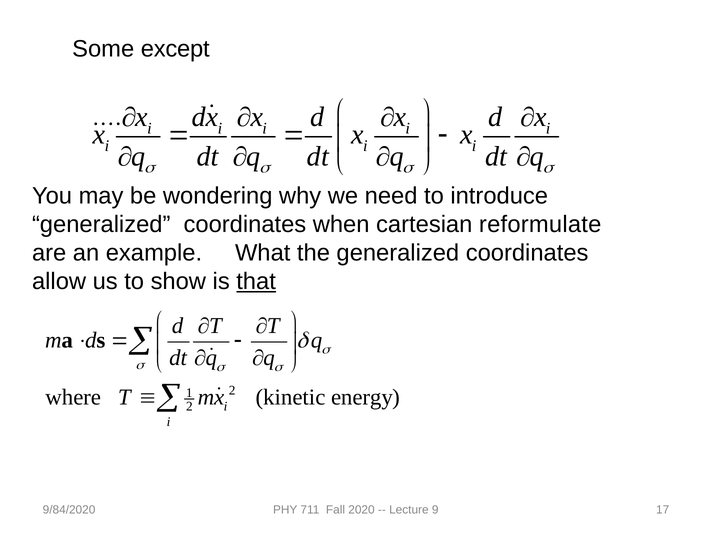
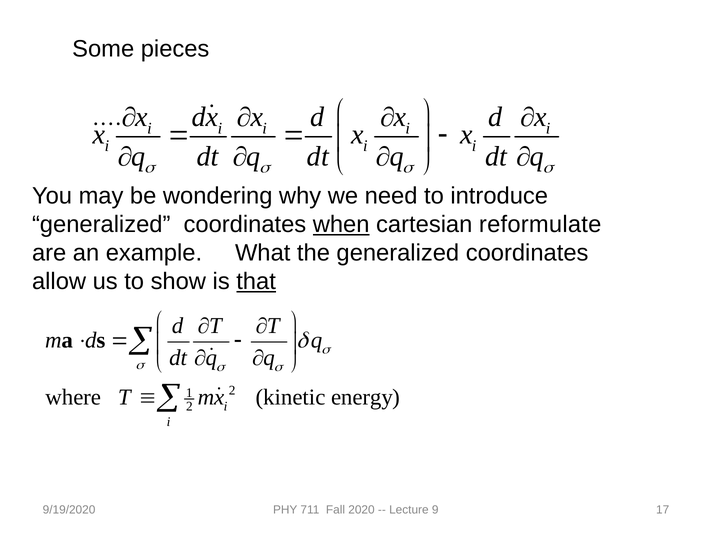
except: except -> pieces
when underline: none -> present
9/84/2020: 9/84/2020 -> 9/19/2020
